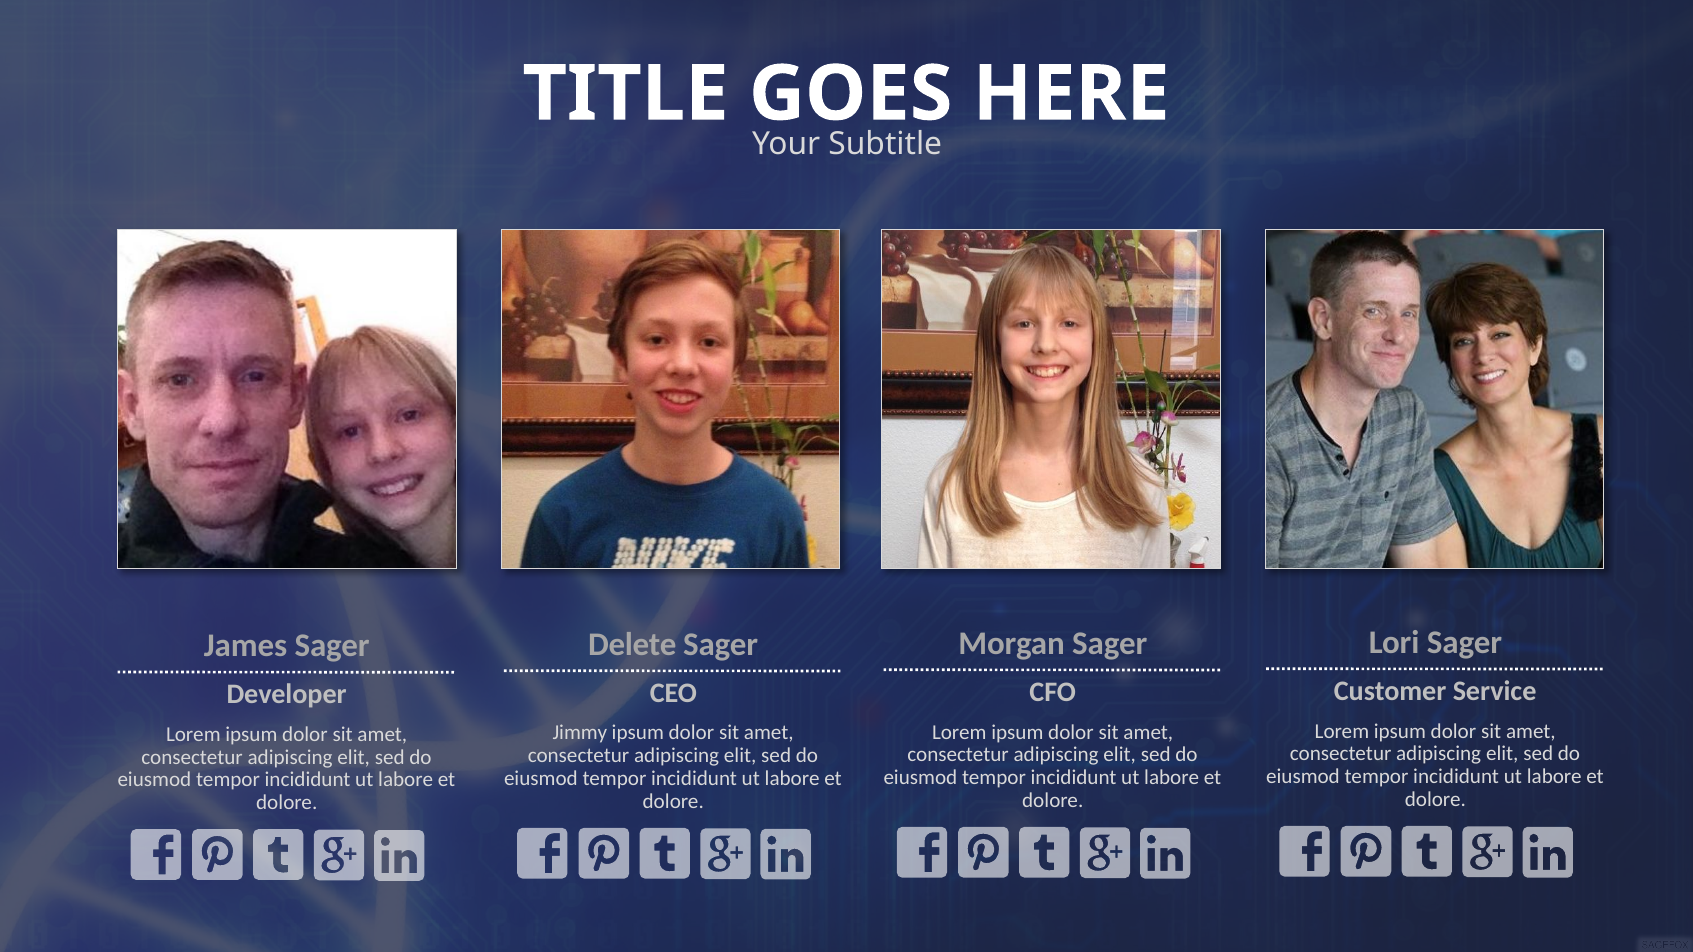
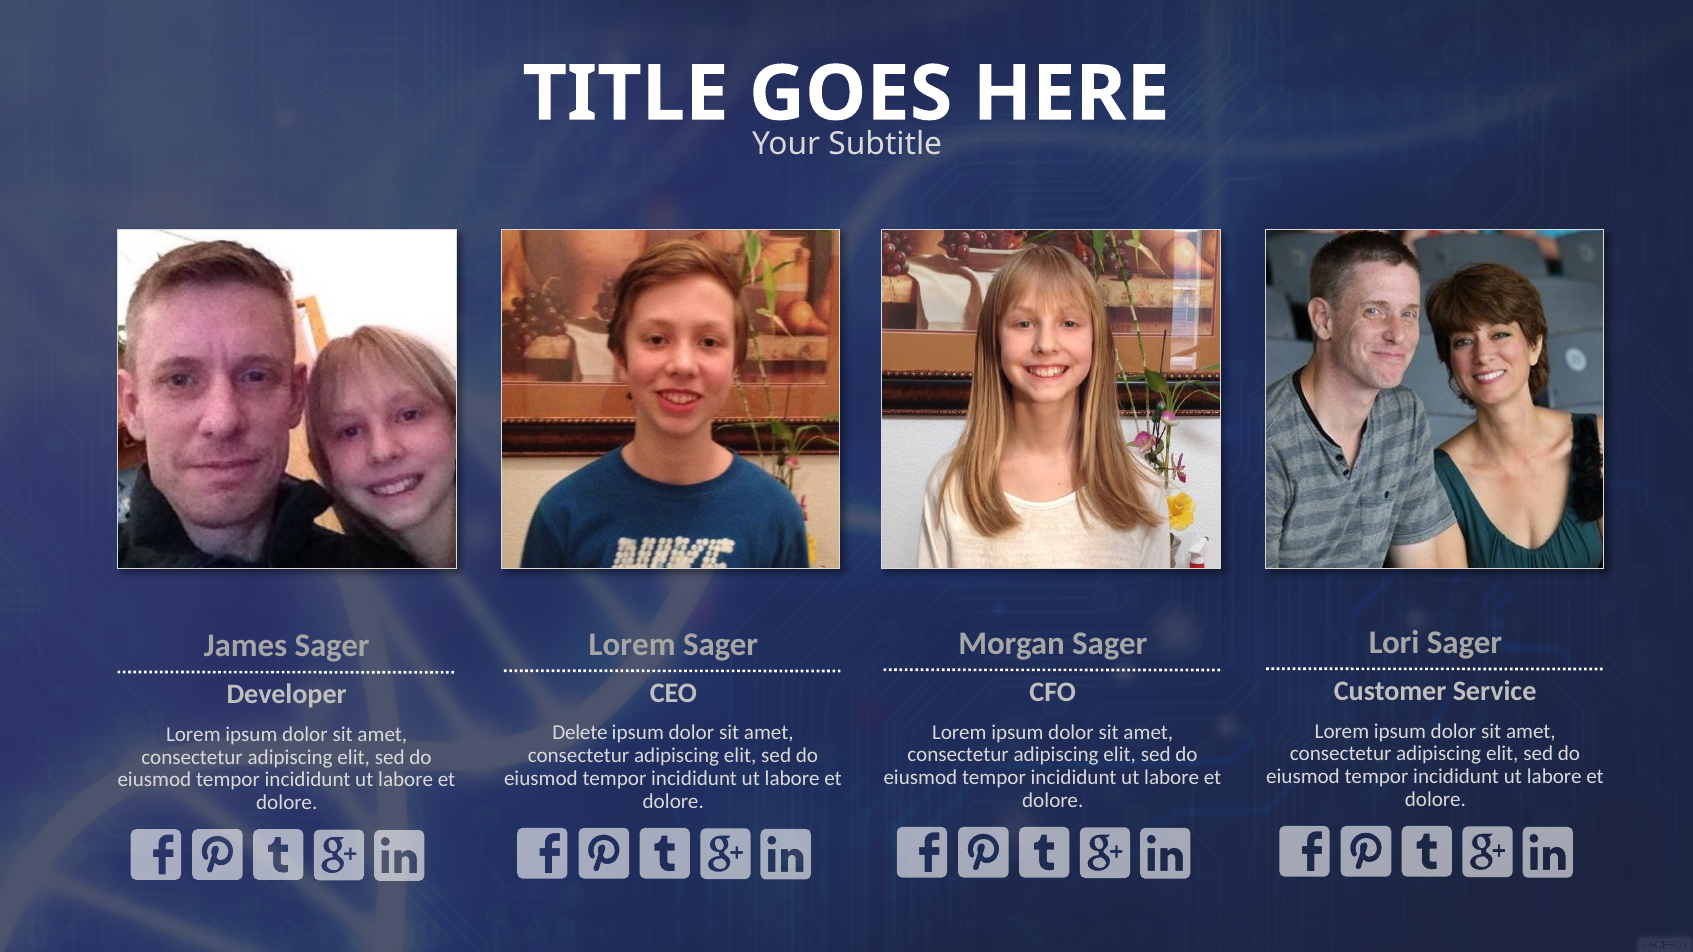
Delete at (632, 645): Delete -> Lorem
Jimmy: Jimmy -> Delete
